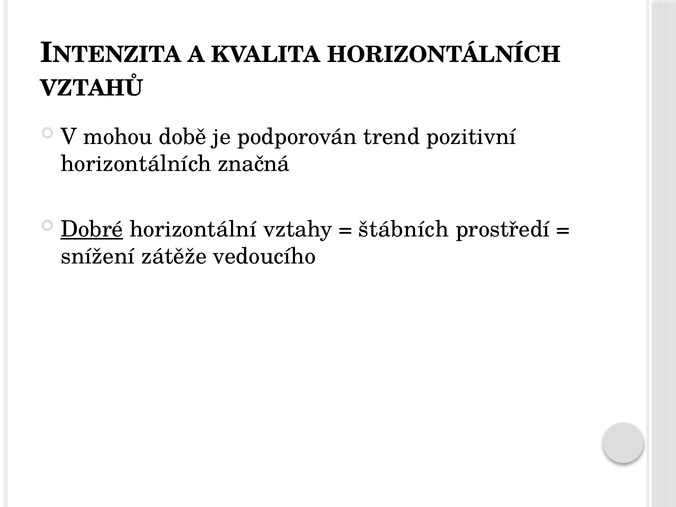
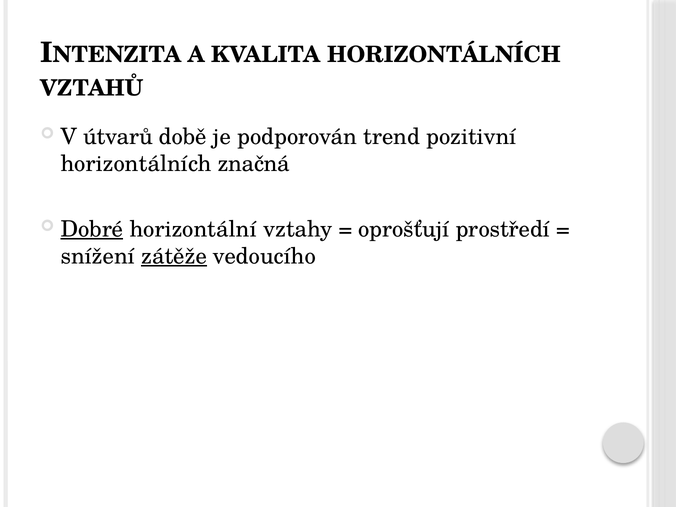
mohou: mohou -> útvarů
štábních: štábních -> oprošťují
zátěže underline: none -> present
